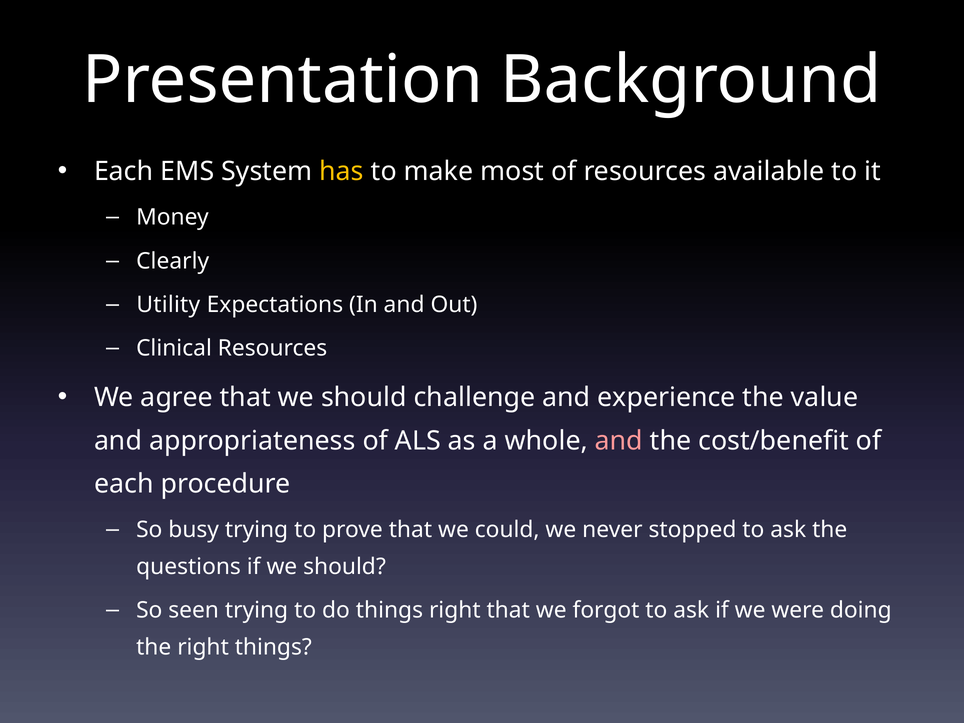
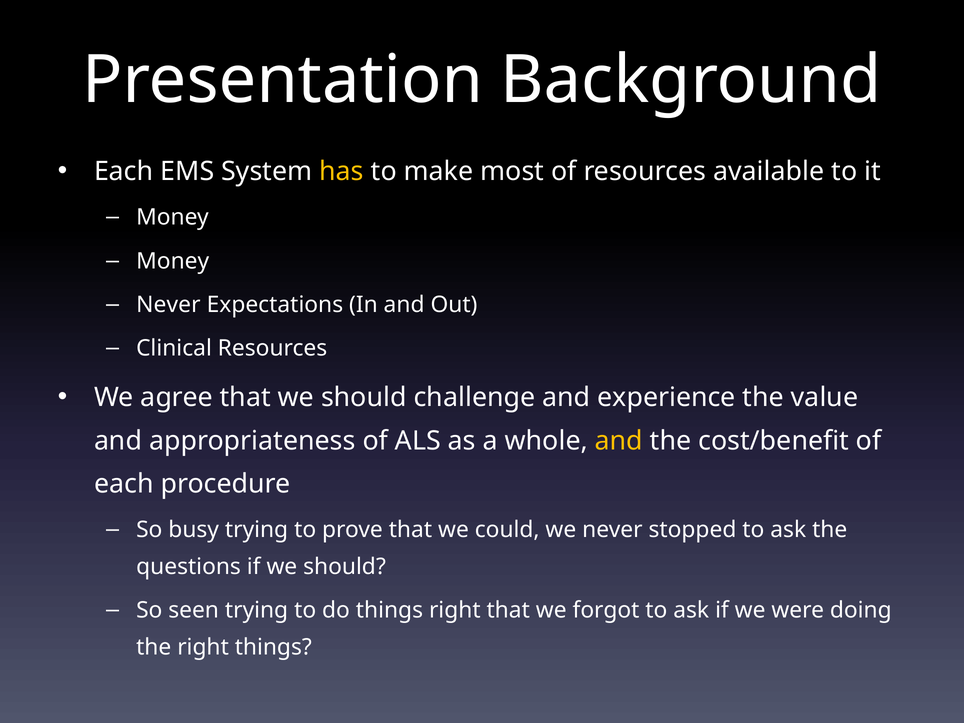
Clearly at (173, 261): Clearly -> Money
Utility at (168, 305): Utility -> Never
and at (619, 441) colour: pink -> yellow
